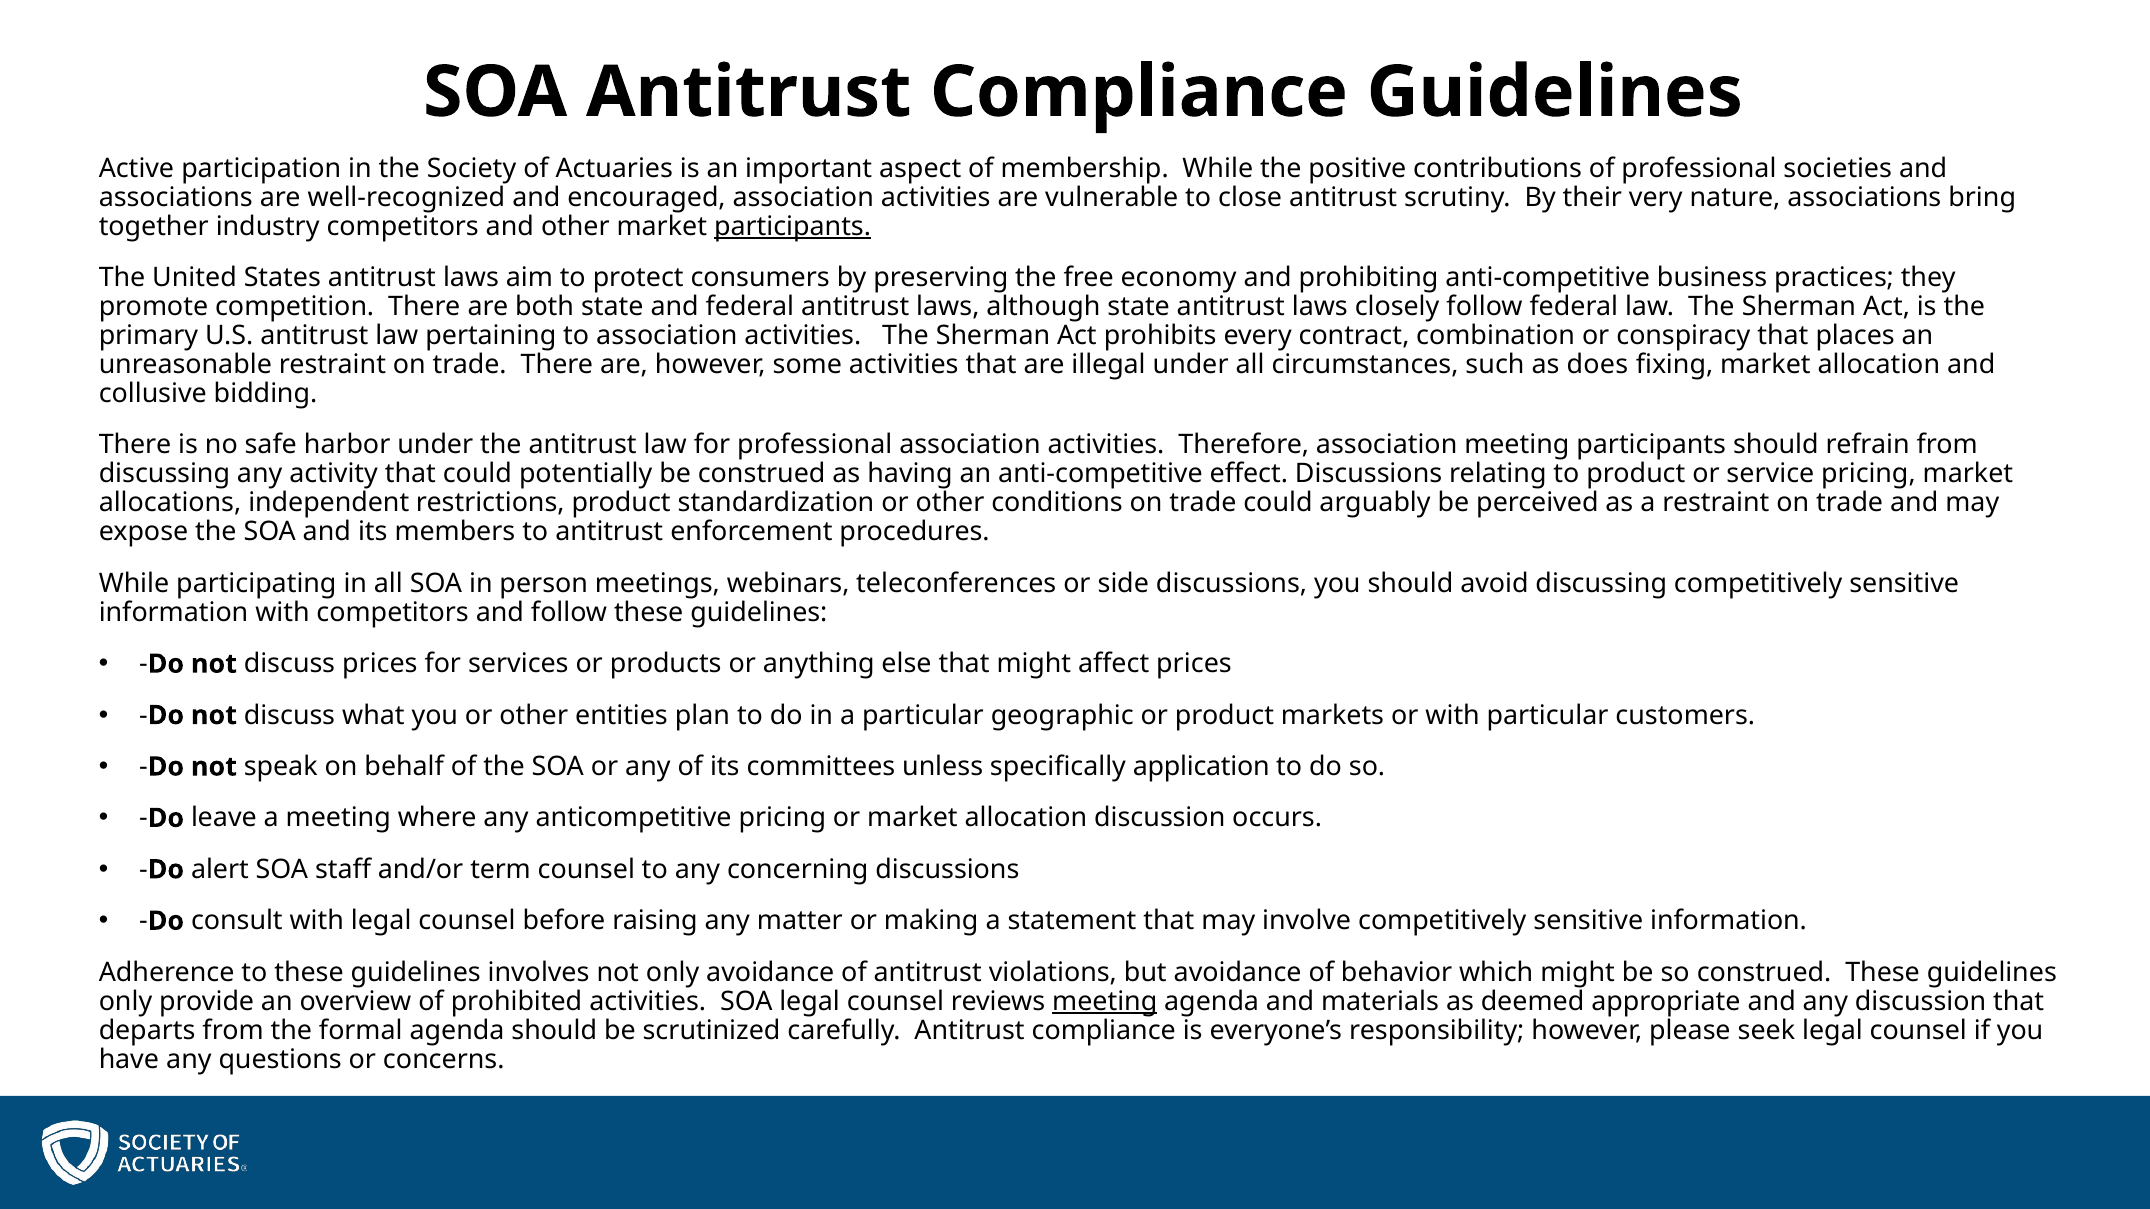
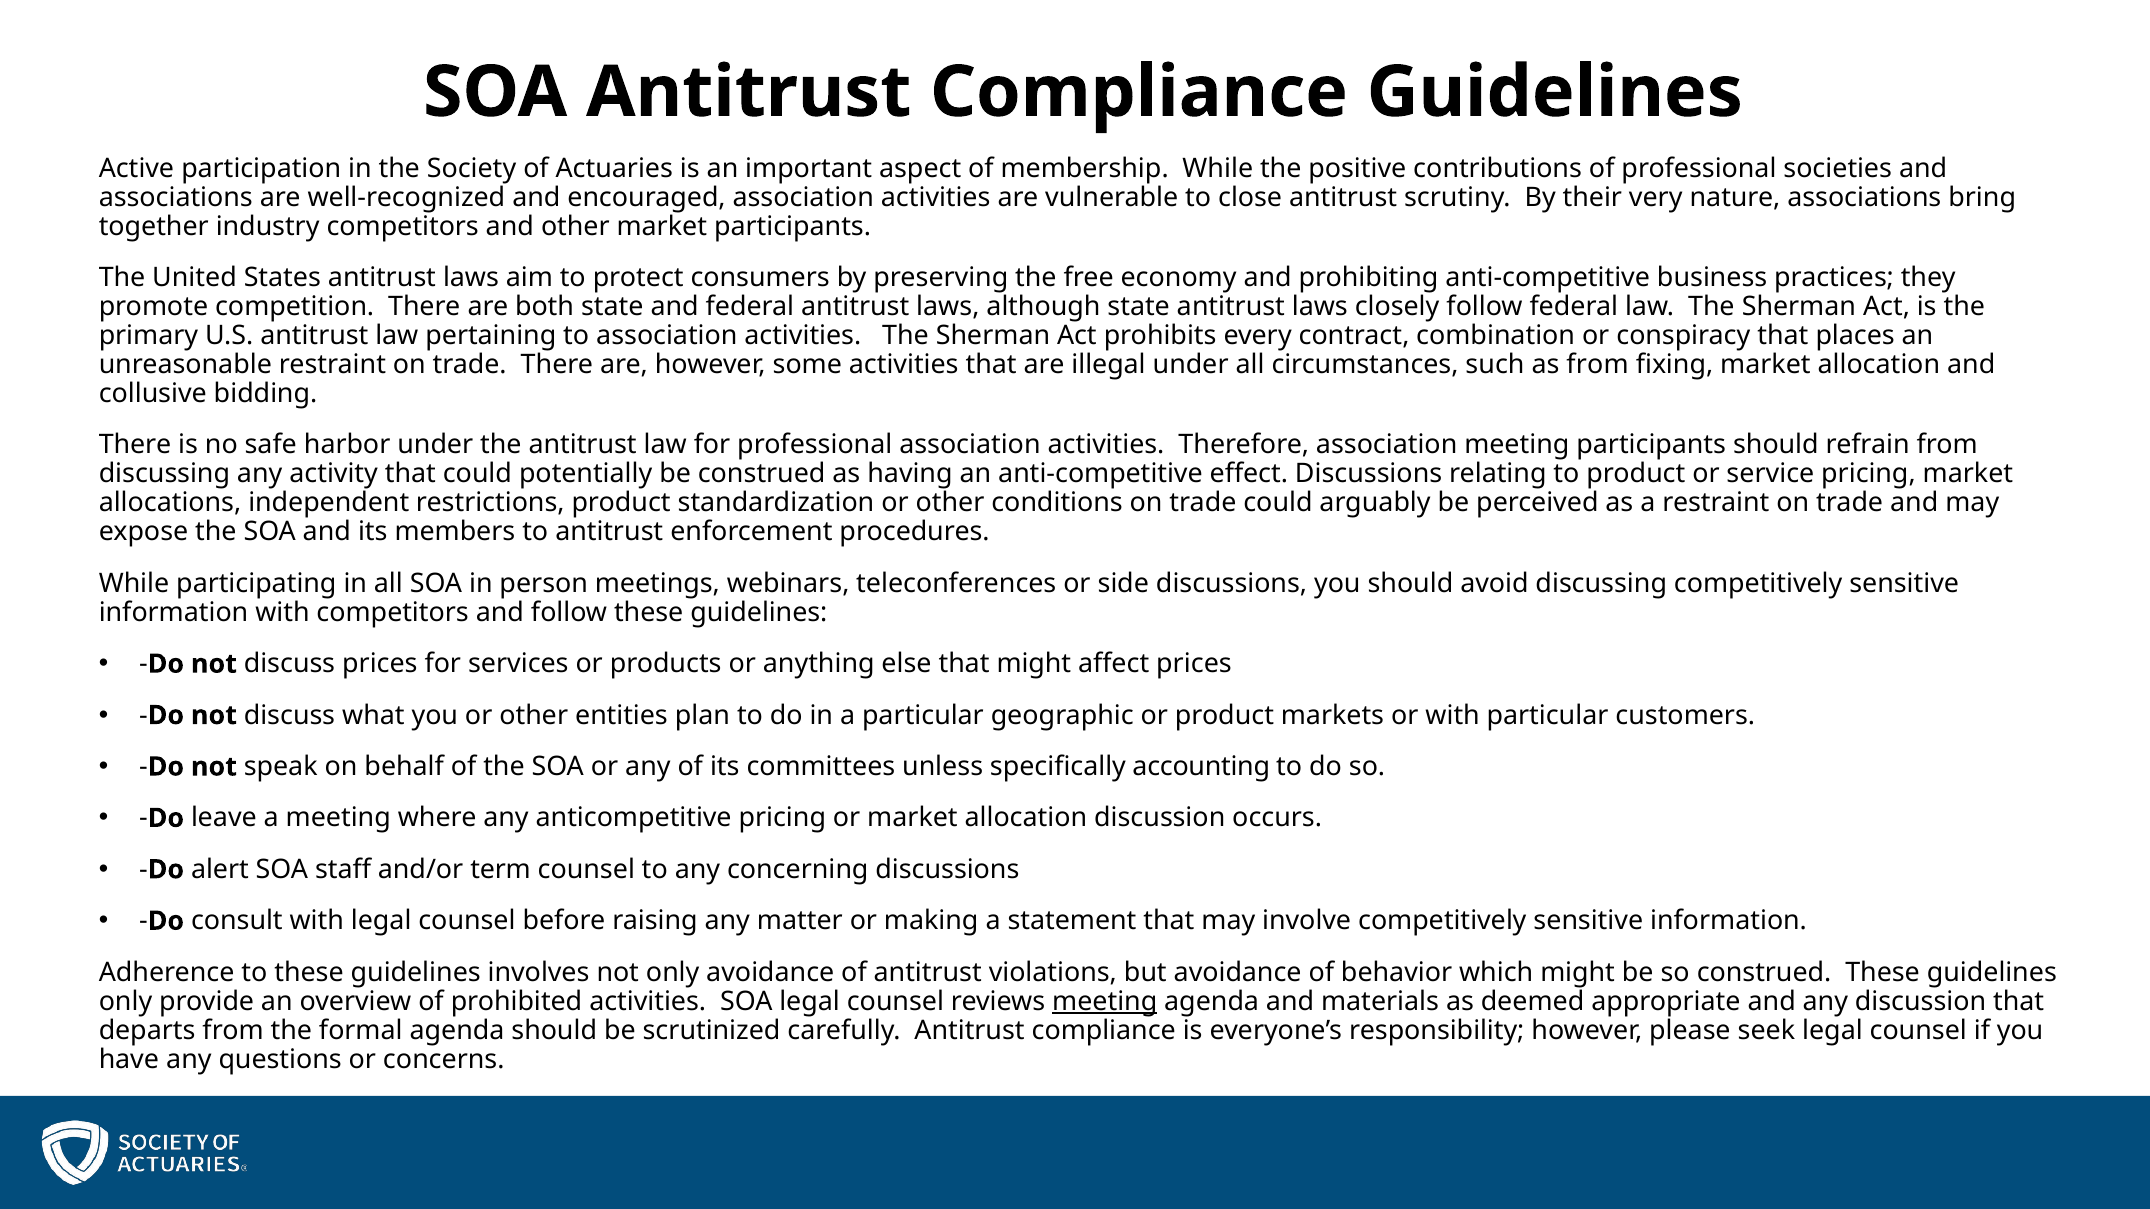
participants at (793, 226) underline: present -> none
as does: does -> from
application: application -> accounting
